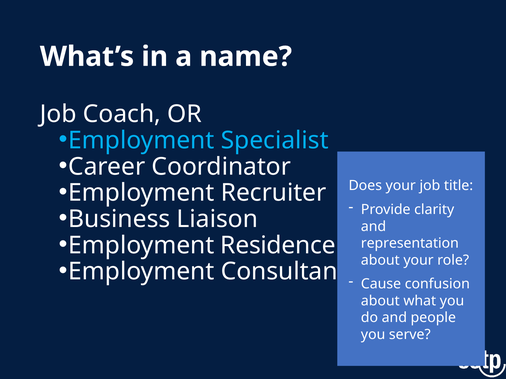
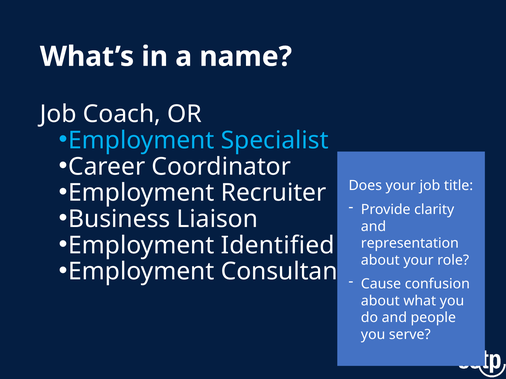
Residence: Residence -> Identified
